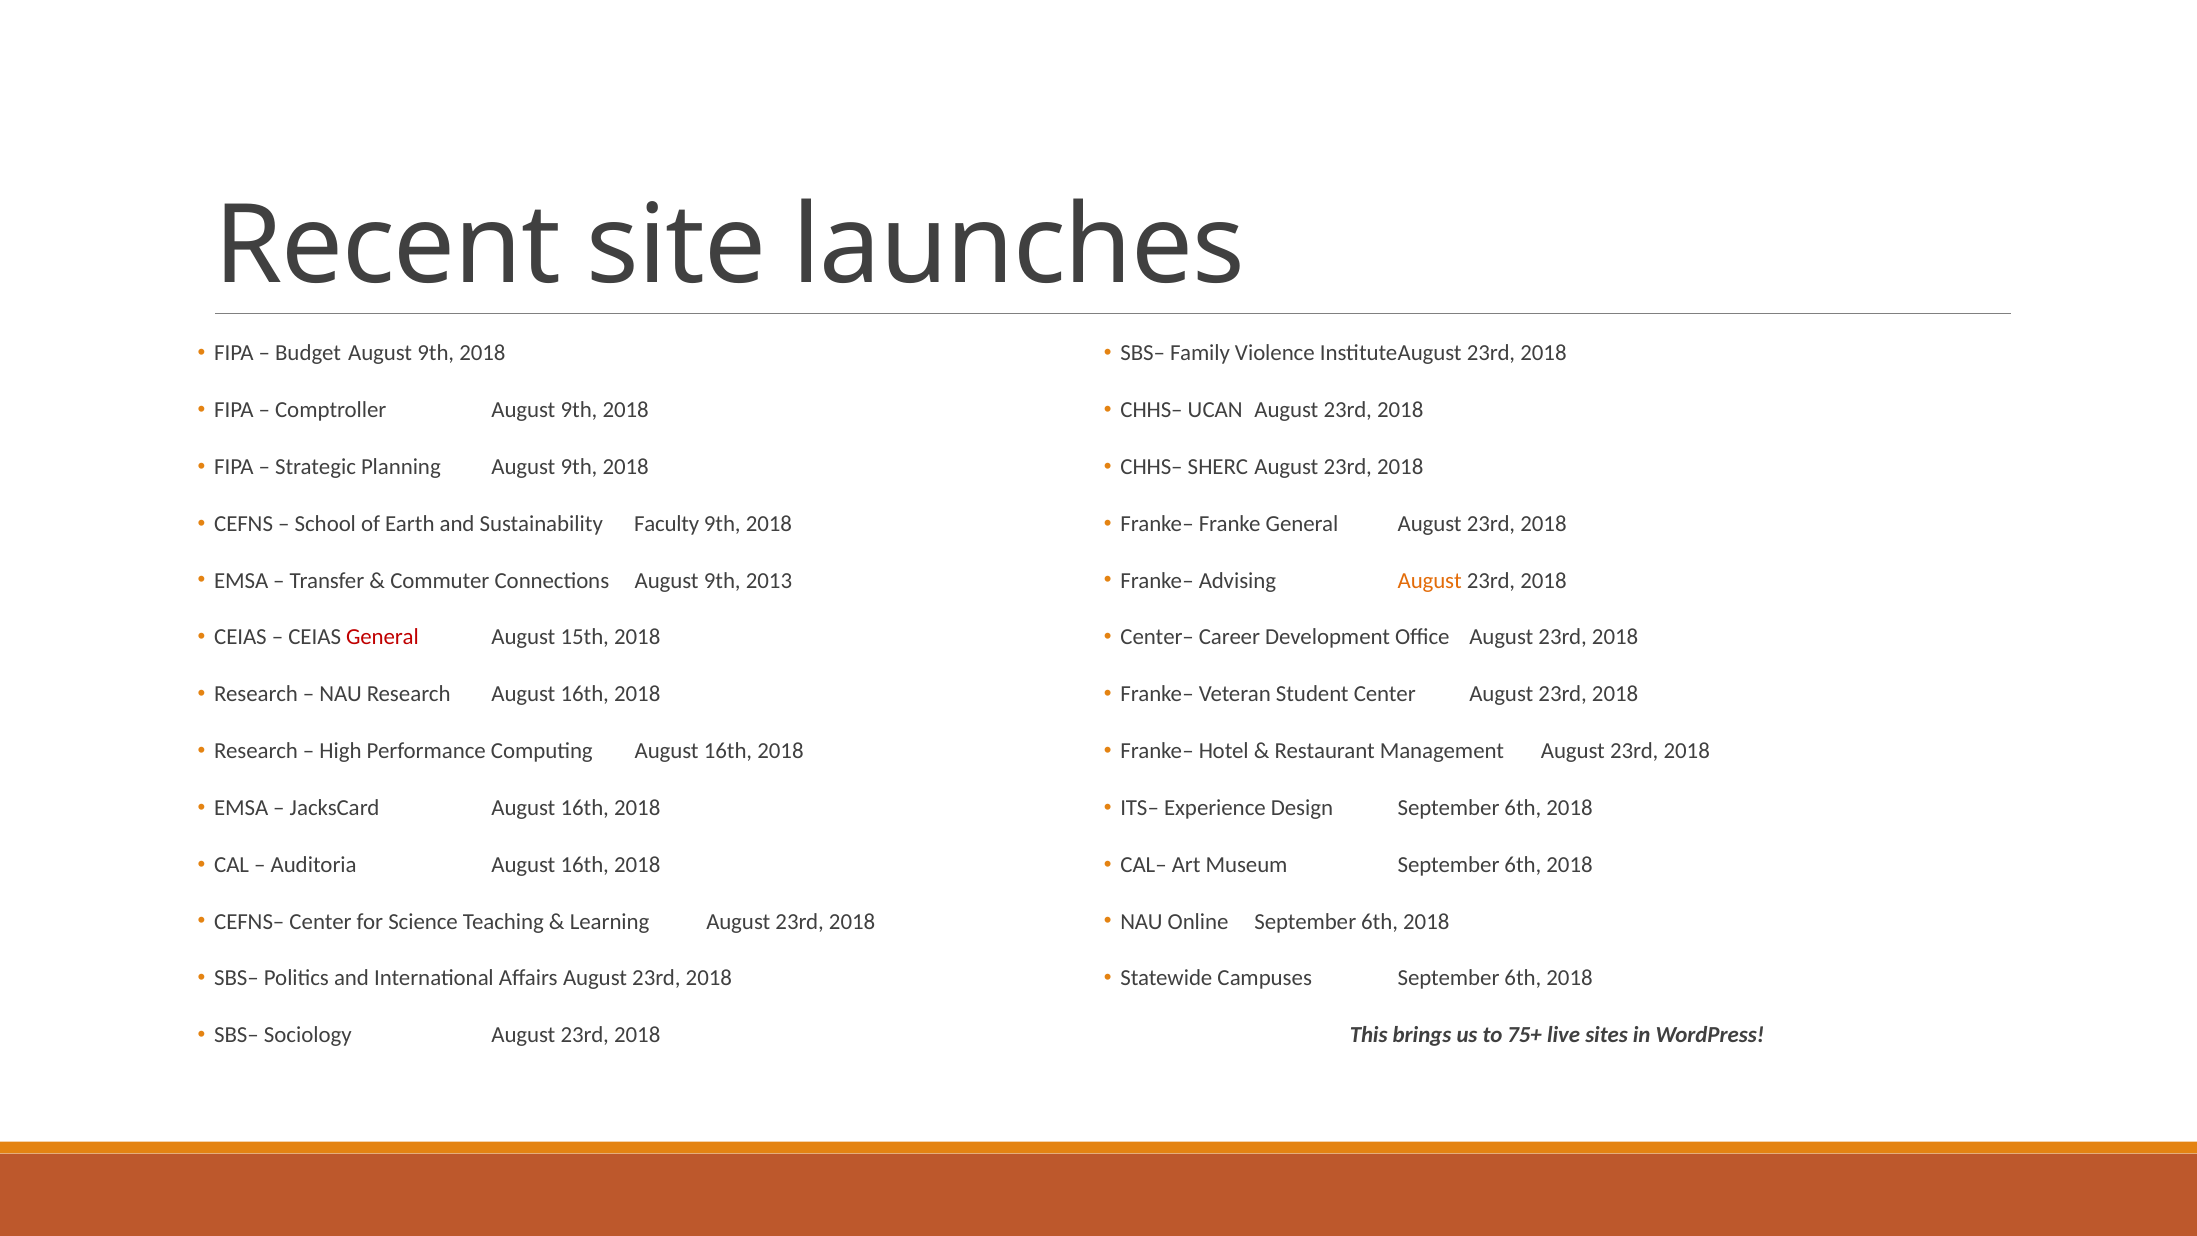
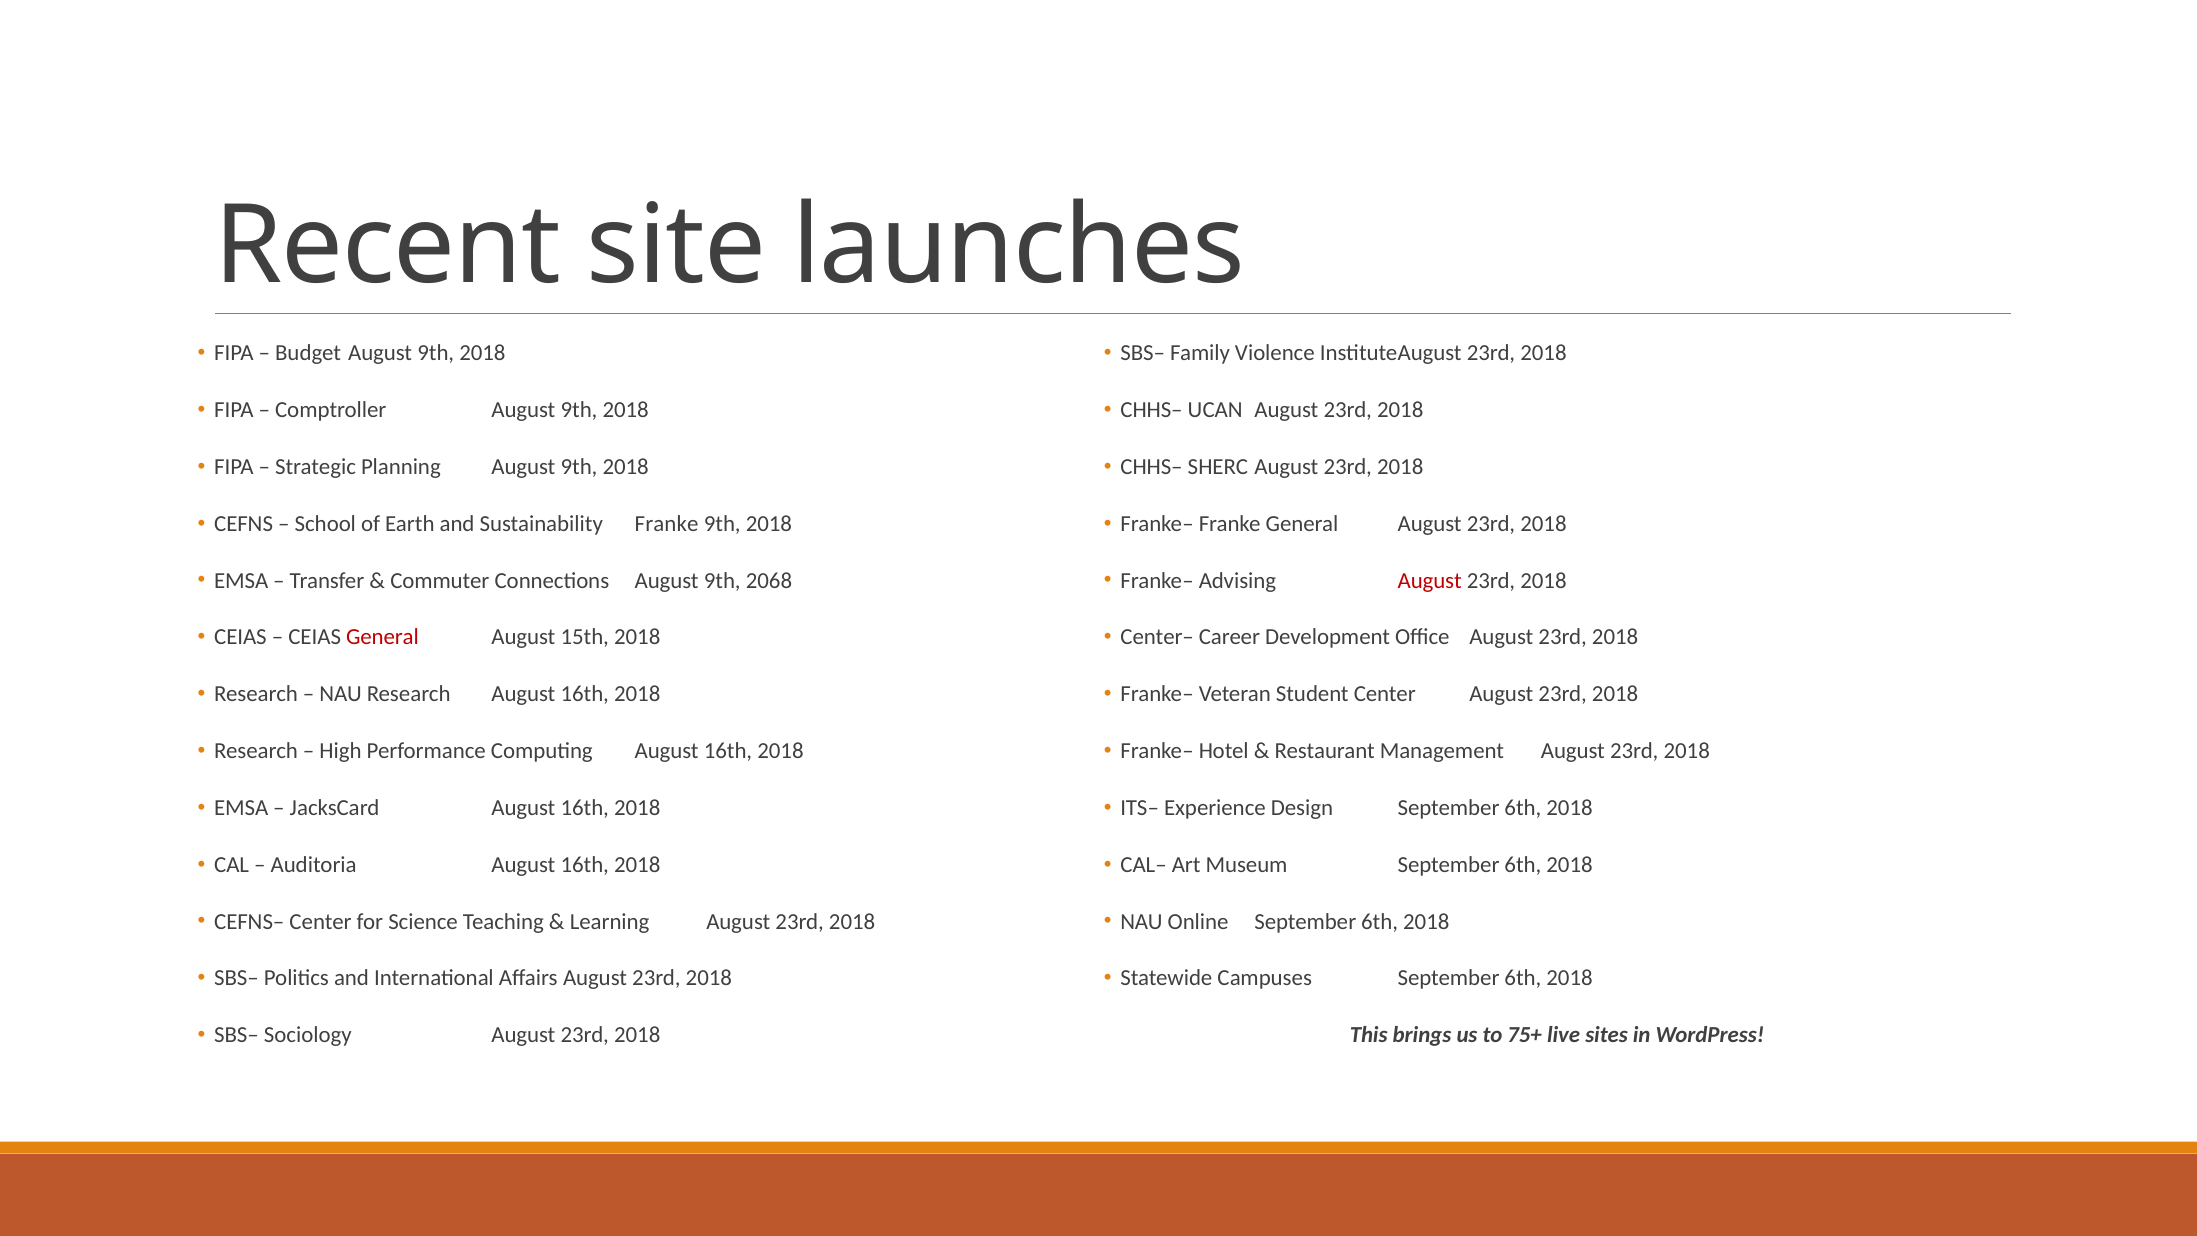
Sustainability Faculty: Faculty -> Franke
2013: 2013 -> 2068
August at (1430, 580) colour: orange -> red
